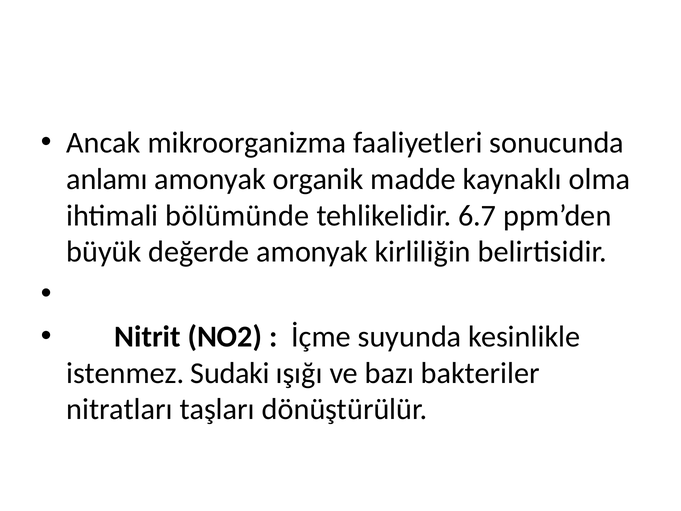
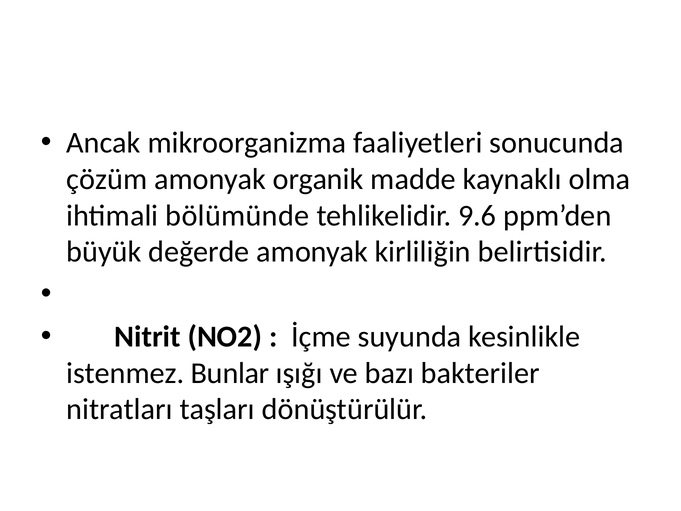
anlamı: anlamı -> çözüm
6.7: 6.7 -> 9.6
Sudaki: Sudaki -> Bunlar
